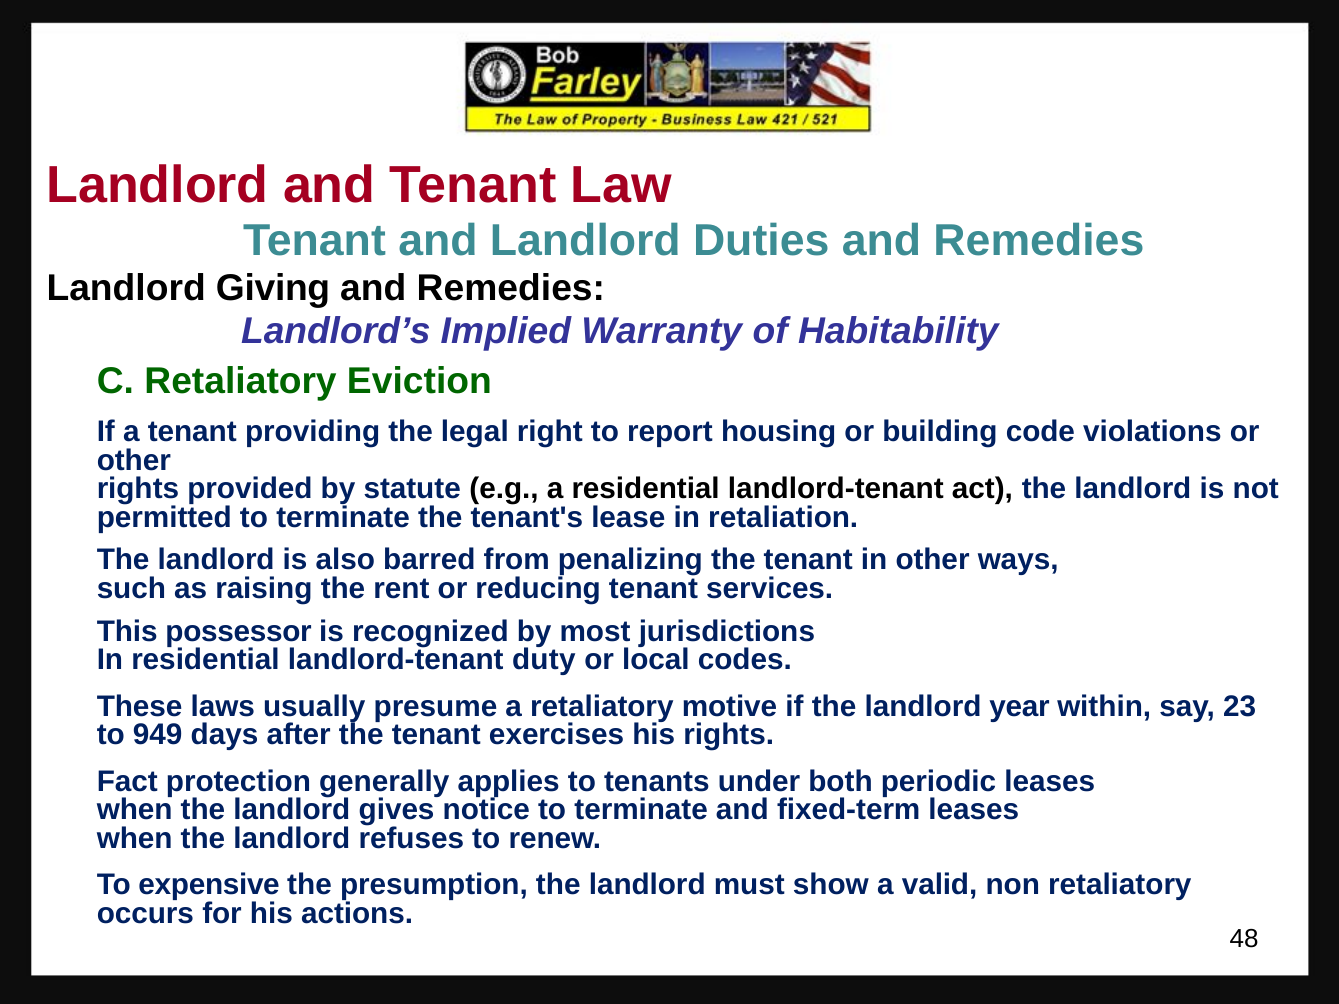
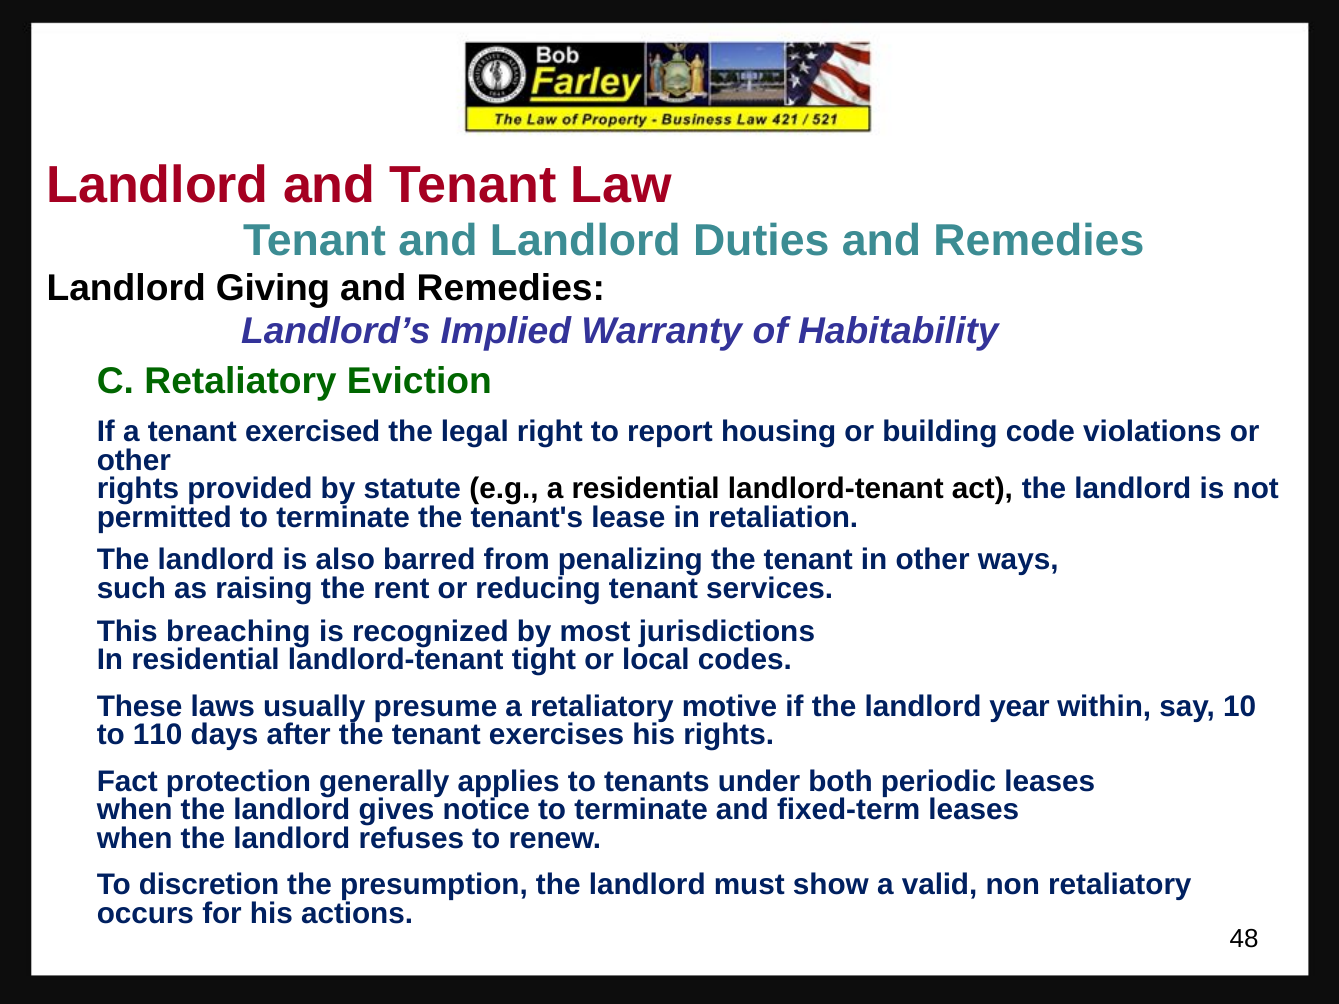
providing: providing -> exercised
possessor: possessor -> breaching
duty: duty -> tight
23: 23 -> 10
949: 949 -> 110
expensive: expensive -> discretion
